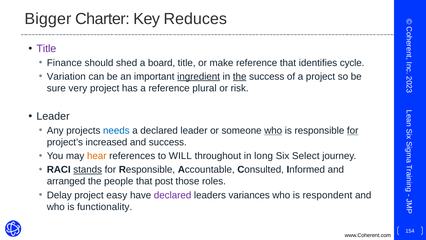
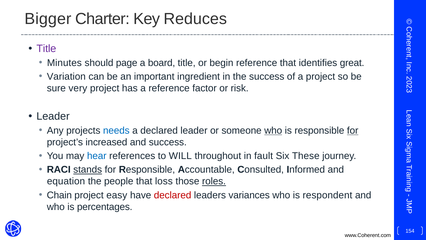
Finance: Finance -> Minutes
shed: shed -> page
make: make -> begin
cycle: cycle -> great
ingredient underline: present -> none
the at (240, 76) underline: present -> none
plural: plural -> factor
hear colour: orange -> blue
long: long -> fault
Select: Select -> These
arranged: arranged -> equation
post: post -> loss
roles underline: none -> present
Delay: Delay -> Chain
declared at (173, 195) colour: purple -> red
functionality: functionality -> percentages
